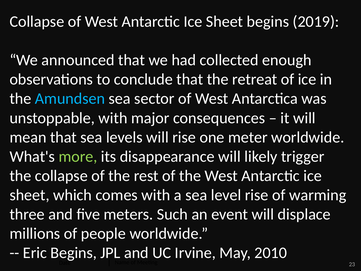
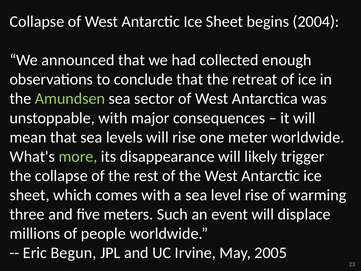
2019: 2019 -> 2004
Amundsen colour: light blue -> light green
Eric Begins: Begins -> Begun
2010: 2010 -> 2005
